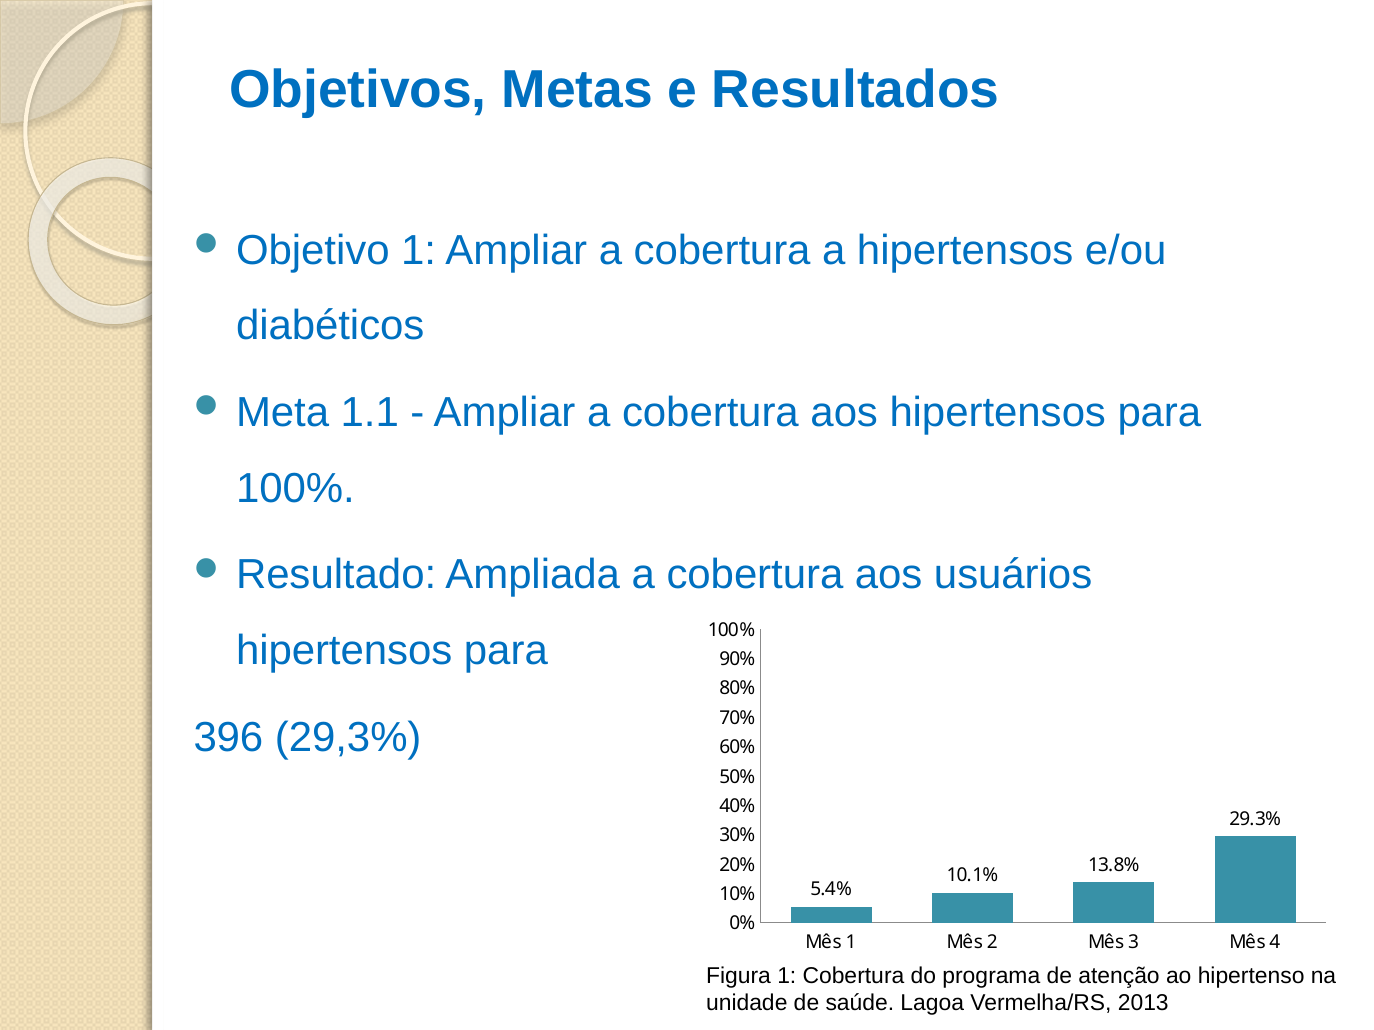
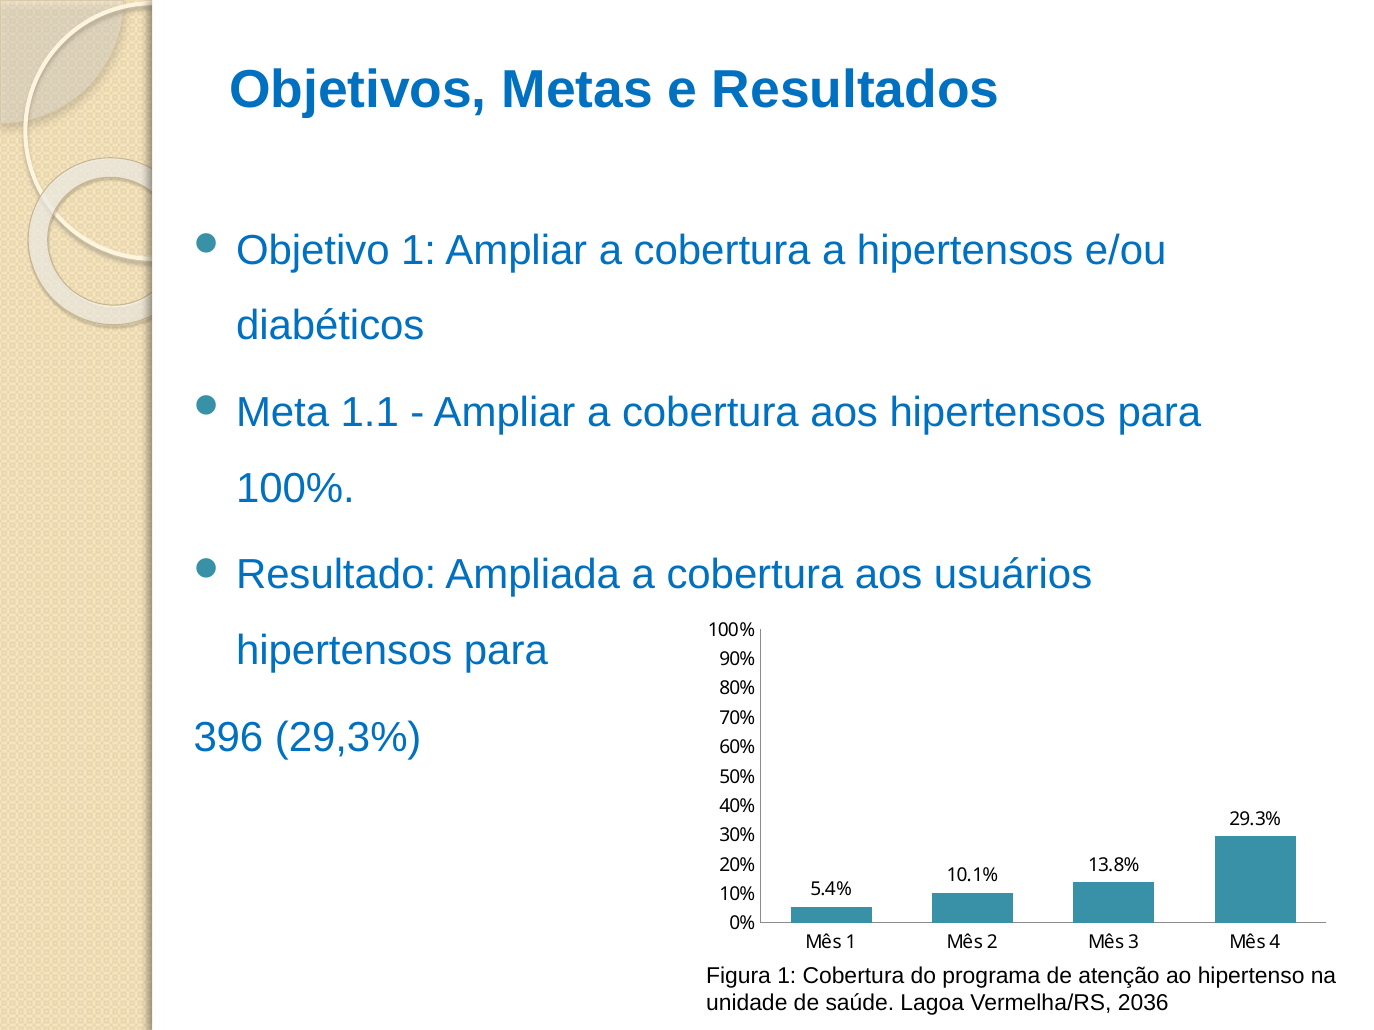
2013: 2013 -> 2036
